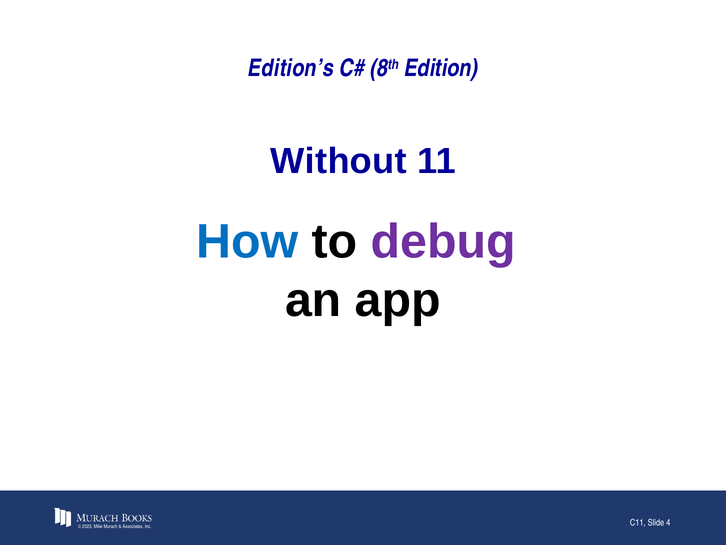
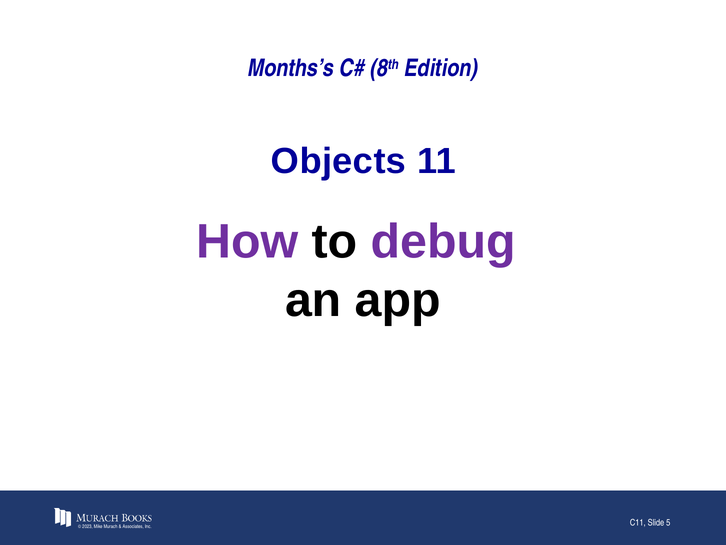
Edition’s: Edition’s -> Months’s
Without: Without -> Objects
How colour: blue -> purple
4: 4 -> 5
